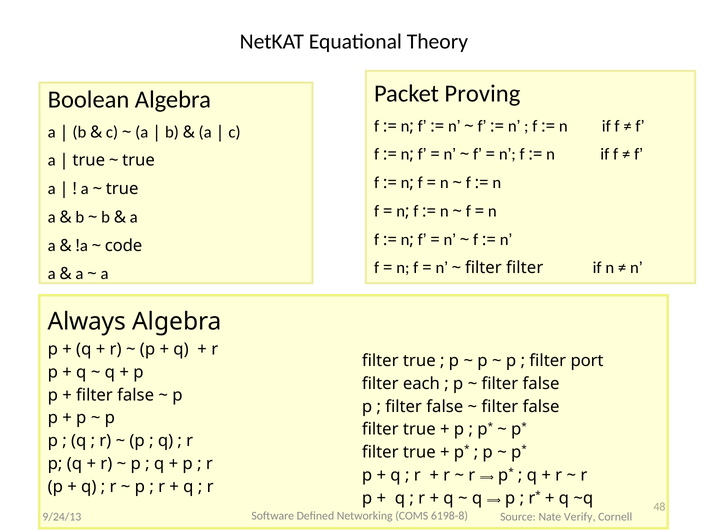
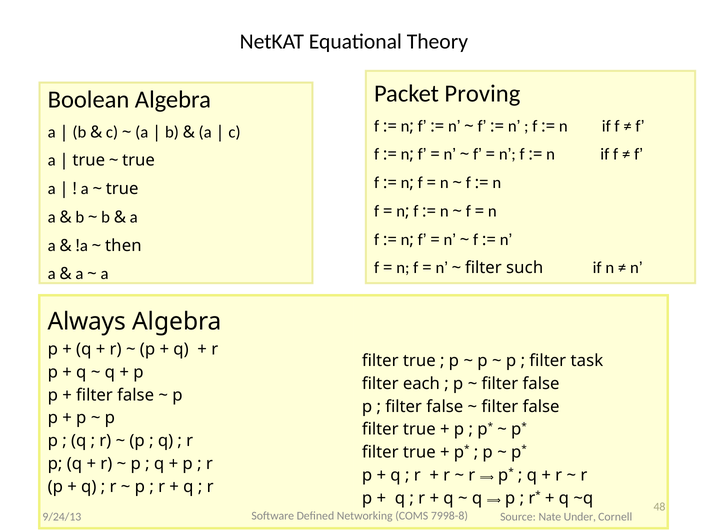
code: code -> then
filter filter: filter -> such
port: port -> task
6198-8: 6198-8 -> 7998-8
Verify: Verify -> Under
